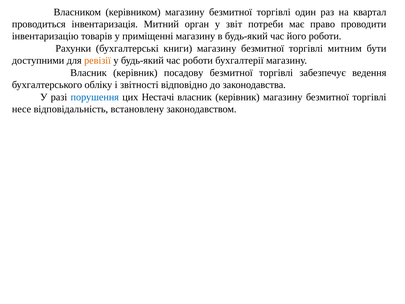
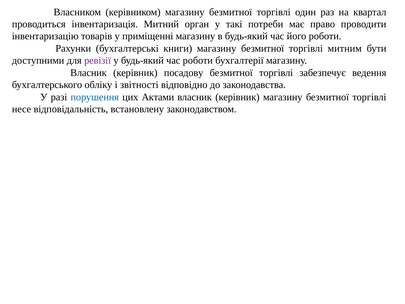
звіт: звіт -> такі
ревізії colour: orange -> purple
Нестачі: Нестачі -> Актами
